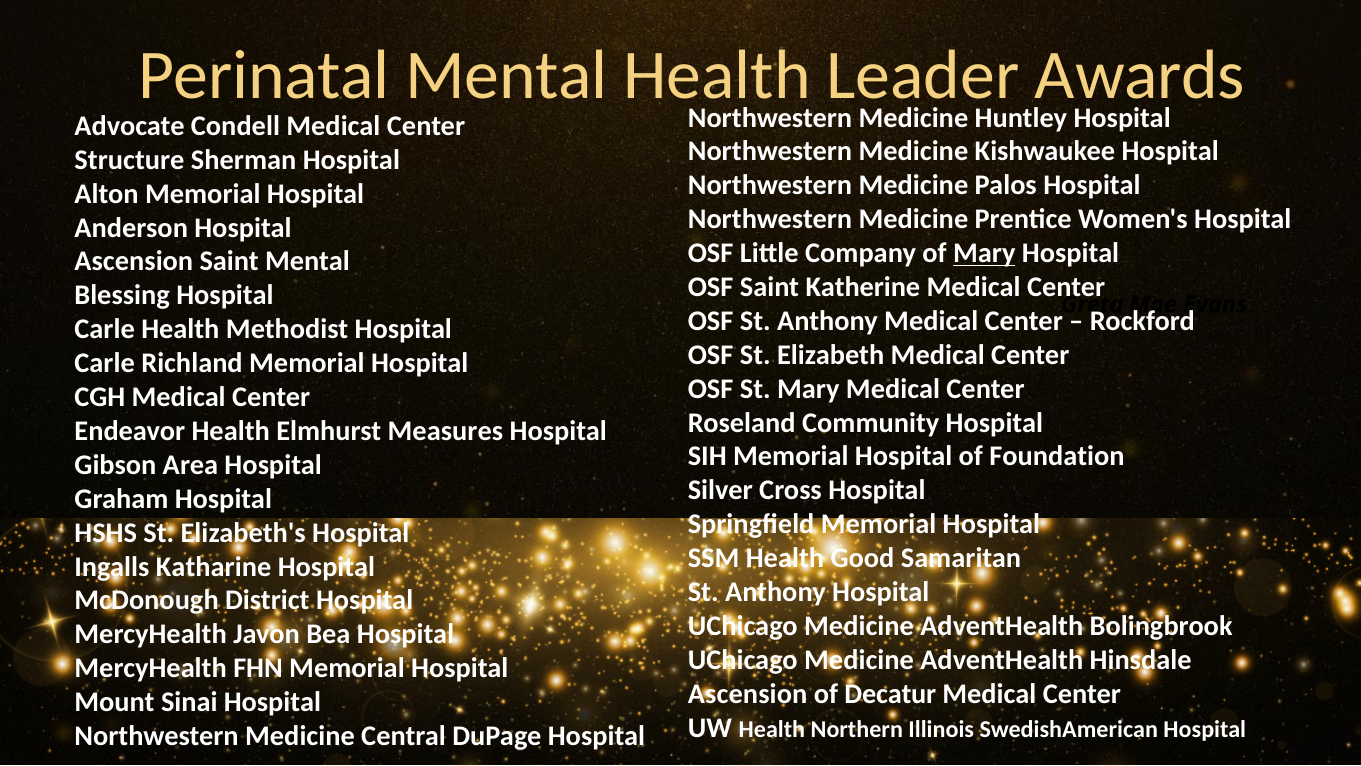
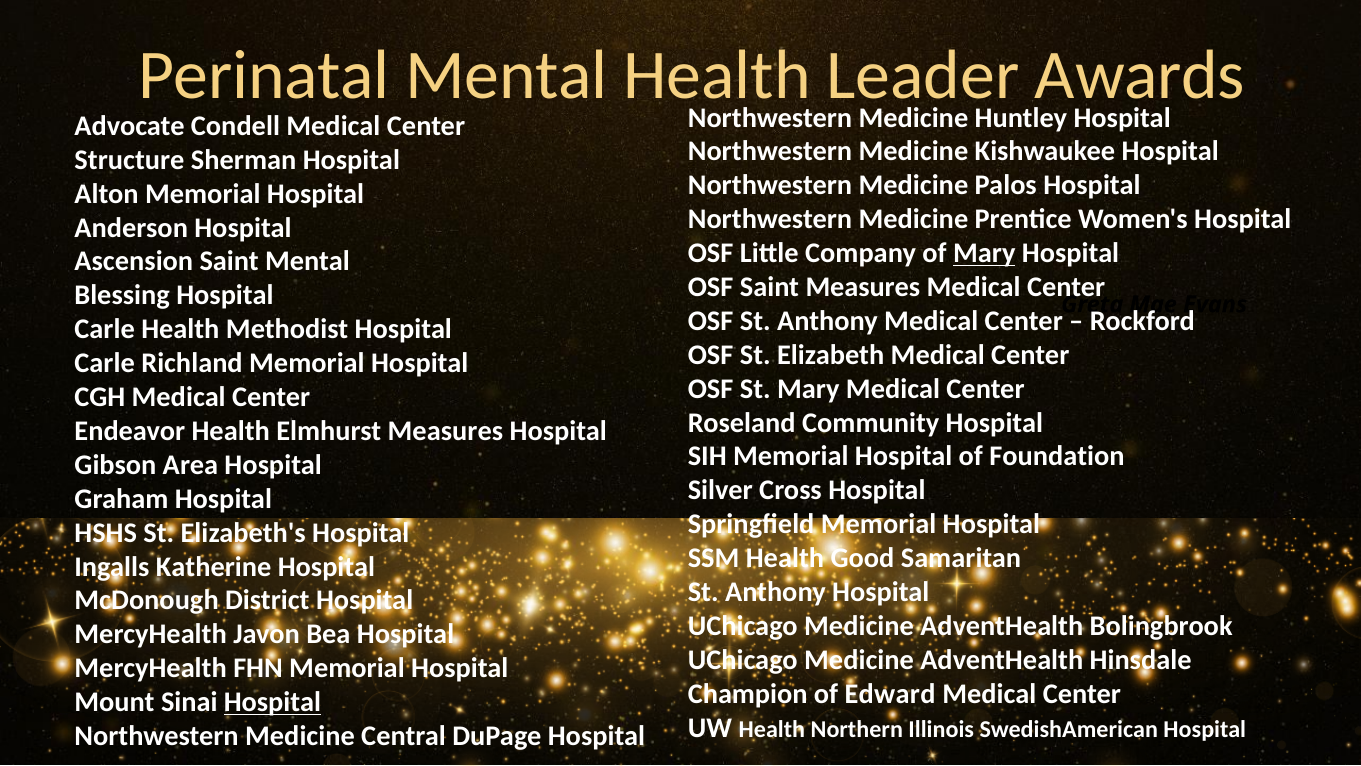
Saint Katherine: Katherine -> Measures
Katharine: Katharine -> Katherine
Ascension at (748, 694): Ascension -> Champion
Decatur: Decatur -> Edward
Hospital at (272, 702) underline: none -> present
